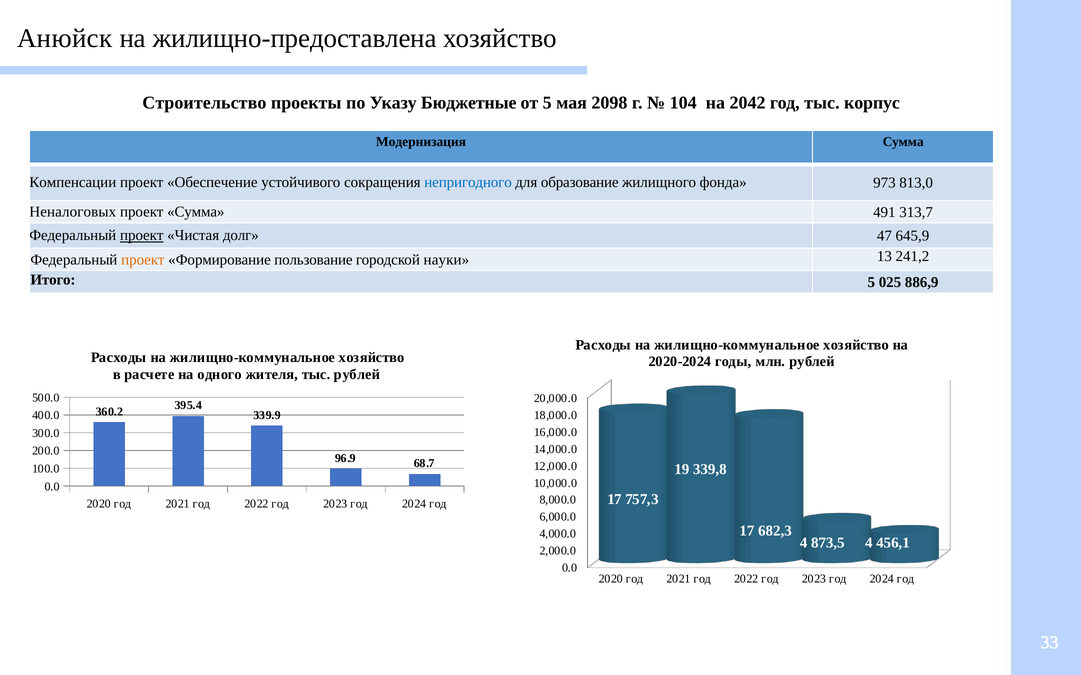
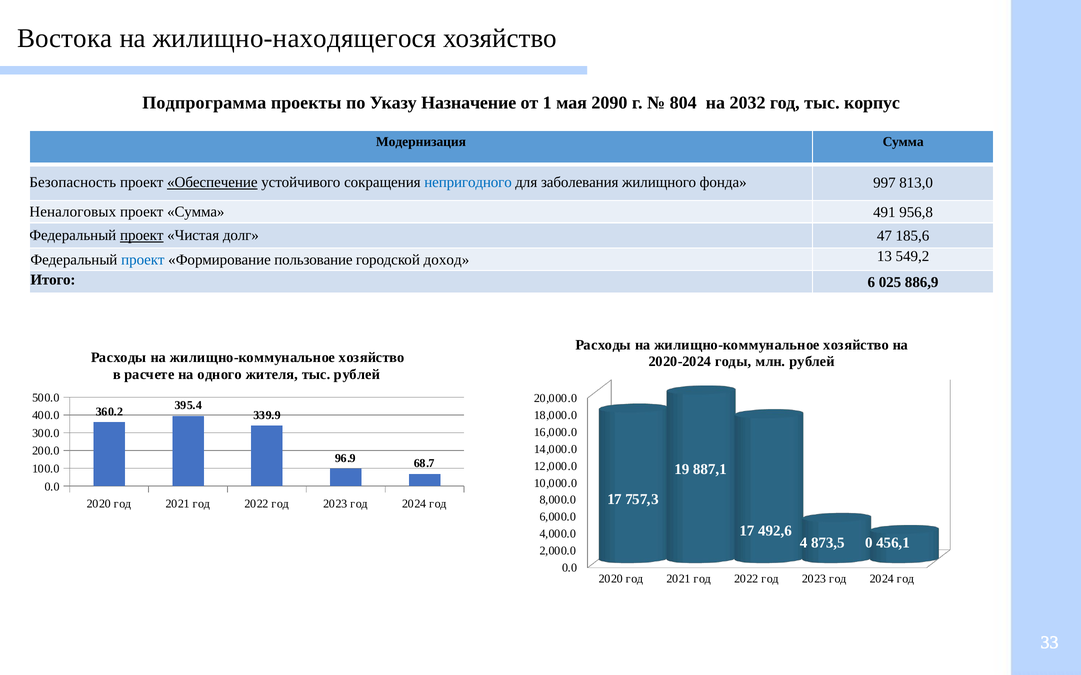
Анюйск: Анюйск -> Востока
жилищно-предоставлена: жилищно-предоставлена -> жилищно-находящегося
Строительство: Строительство -> Подпрограмма
Бюджетные: Бюджетные -> Назначение
от 5: 5 -> 1
2098: 2098 -> 2090
104: 104 -> 804
2042: 2042 -> 2032
Компенсации: Компенсации -> Безопасность
Обеспечение underline: none -> present
образование: образование -> заболевания
973: 973 -> 997
313,7: 313,7 -> 956,8
645,9: 645,9 -> 185,6
проект at (143, 260) colour: orange -> blue
науки: науки -> доход
241,2: 241,2 -> 549,2
Итого 5: 5 -> 6
339,8: 339,8 -> 887,1
682,3: 682,3 -> 492,6
873,5 4: 4 -> 0
